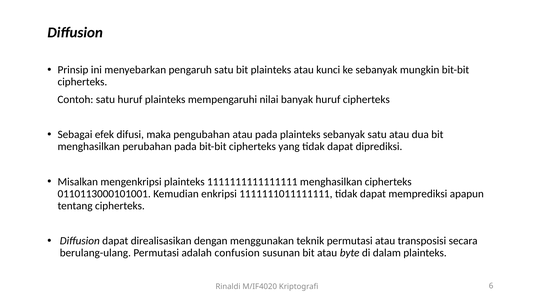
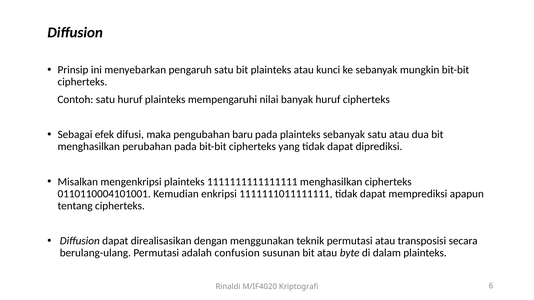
pengubahan atau: atau -> baru
0110113000101001: 0110113000101001 -> 0110110004101001
